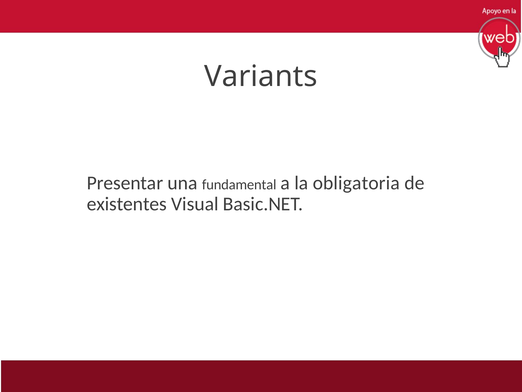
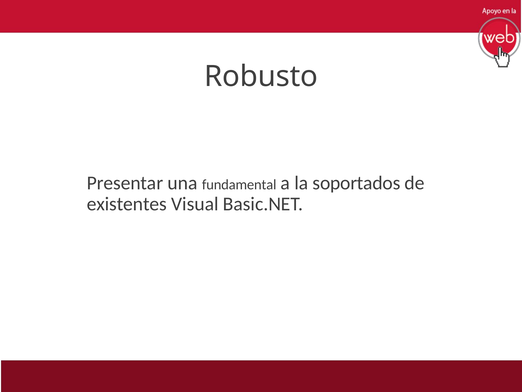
Variants: Variants -> Robusto
obligatoria: obligatoria -> soportados
